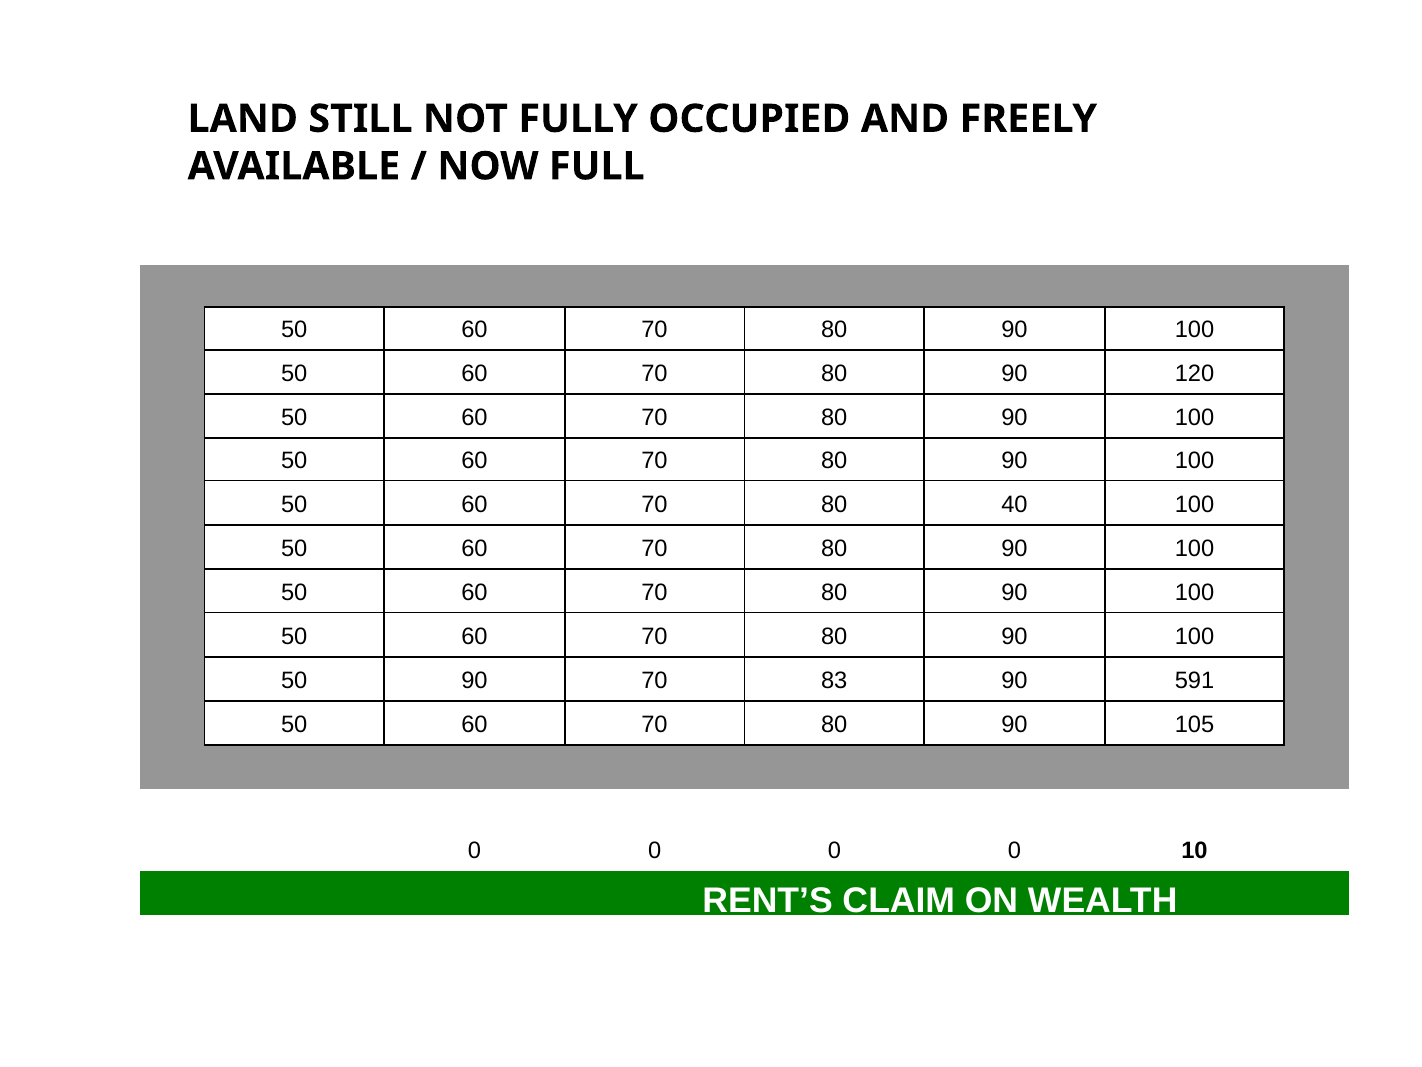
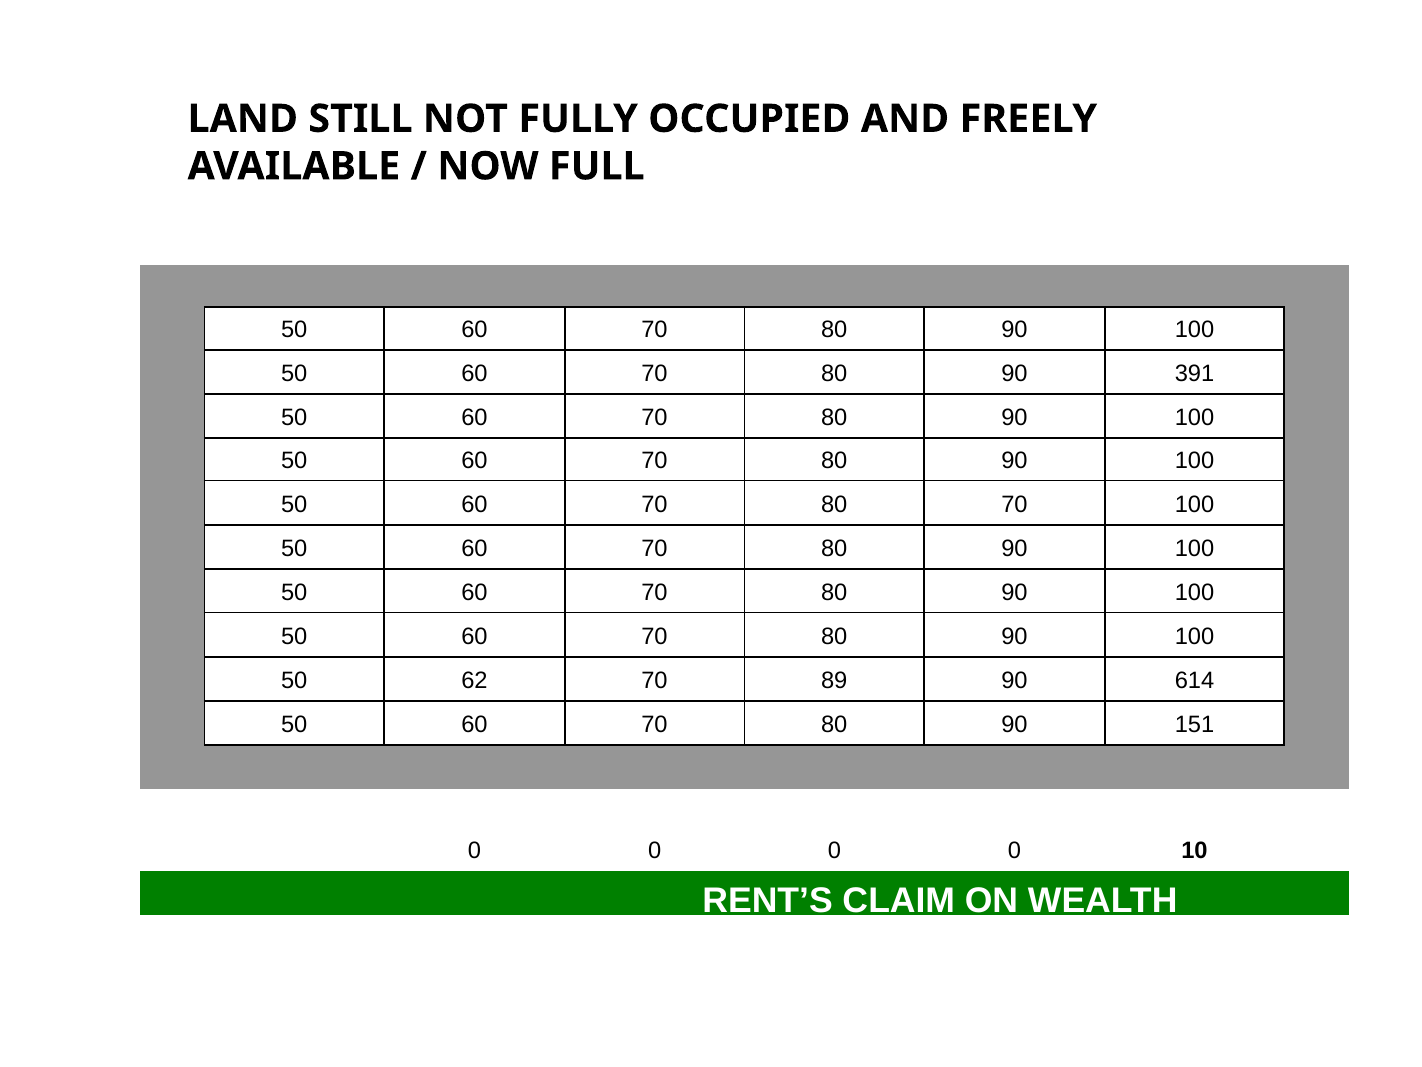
120: 120 -> 391
80 40: 40 -> 70
50 90: 90 -> 62
83: 83 -> 89
591: 591 -> 614
105: 105 -> 151
